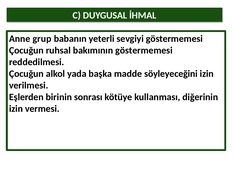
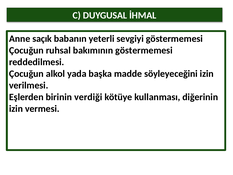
grup: grup -> saçık
sonrası: sonrası -> verdiği
